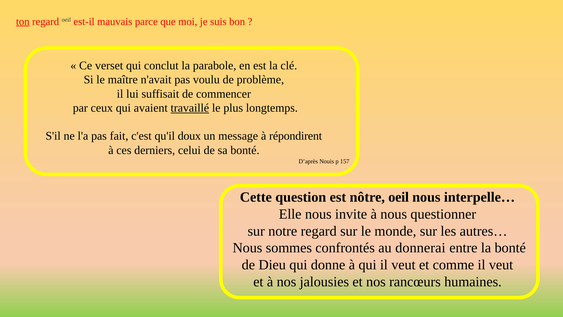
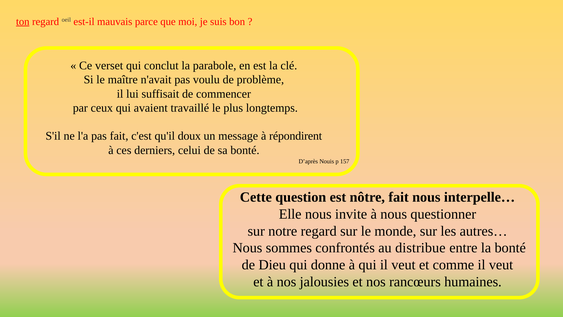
travaillé underline: present -> none
nôtre oeil: oeil -> fait
donnerai: donnerai -> distribue
